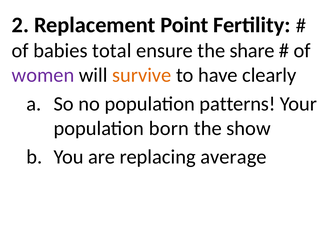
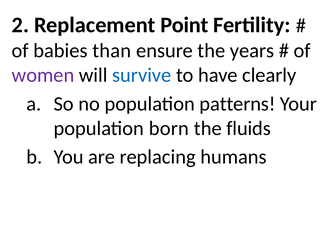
total: total -> than
share: share -> years
survive colour: orange -> blue
show: show -> fluids
average: average -> humans
